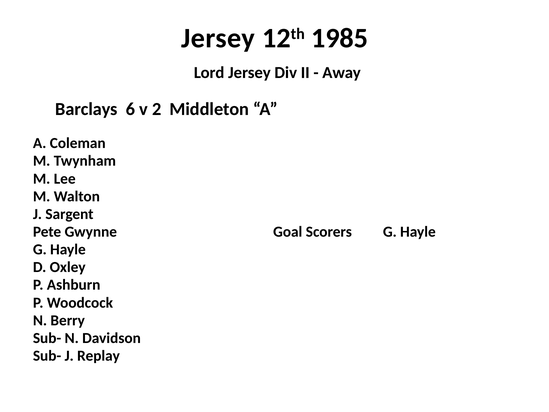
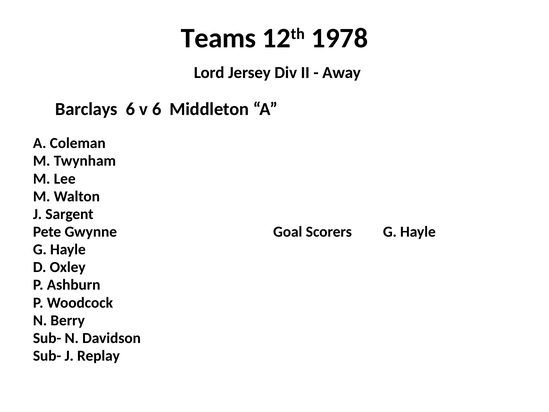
Jersey at (218, 38): Jersey -> Teams
1985: 1985 -> 1978
v 2: 2 -> 6
